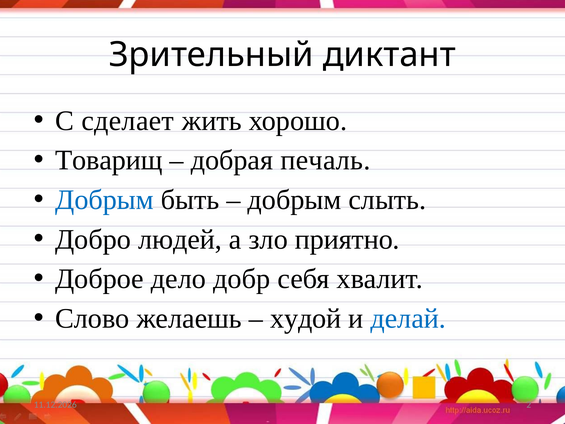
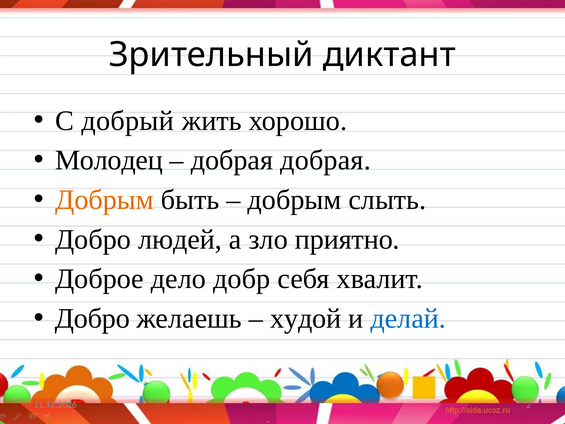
сделает: сделает -> добрый
Товарищ: Товарищ -> Молодец
добрая печаль: печаль -> добрая
Добрым at (104, 200) colour: blue -> orange
Слово at (92, 318): Слово -> Добро
